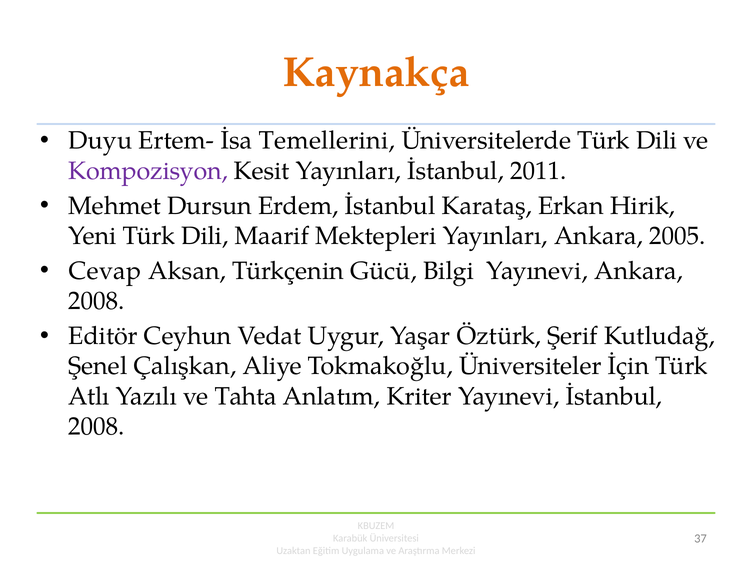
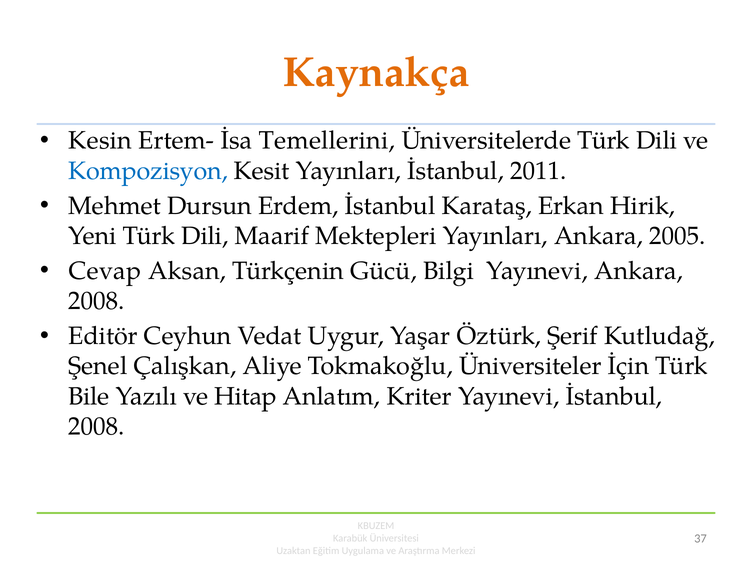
Duyu: Duyu -> Kesin
Kompozisyon colour: purple -> blue
Atlı: Atlı -> Bile
Tahta: Tahta -> Hitap
